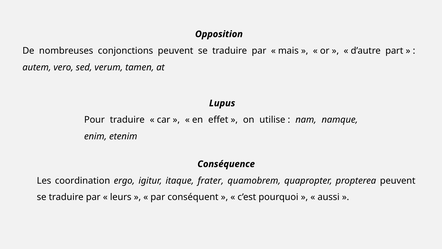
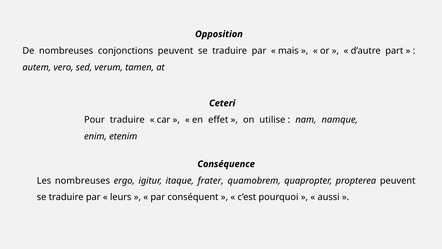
Lupus: Lupus -> Ceteri
Les coordination: coordination -> nombreuses
